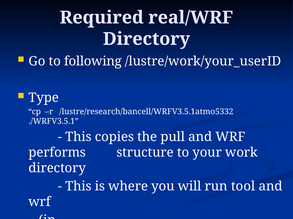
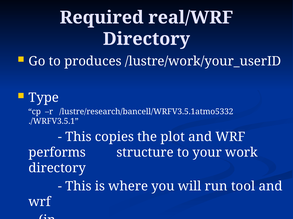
following: following -> produces
pull: pull -> plot
